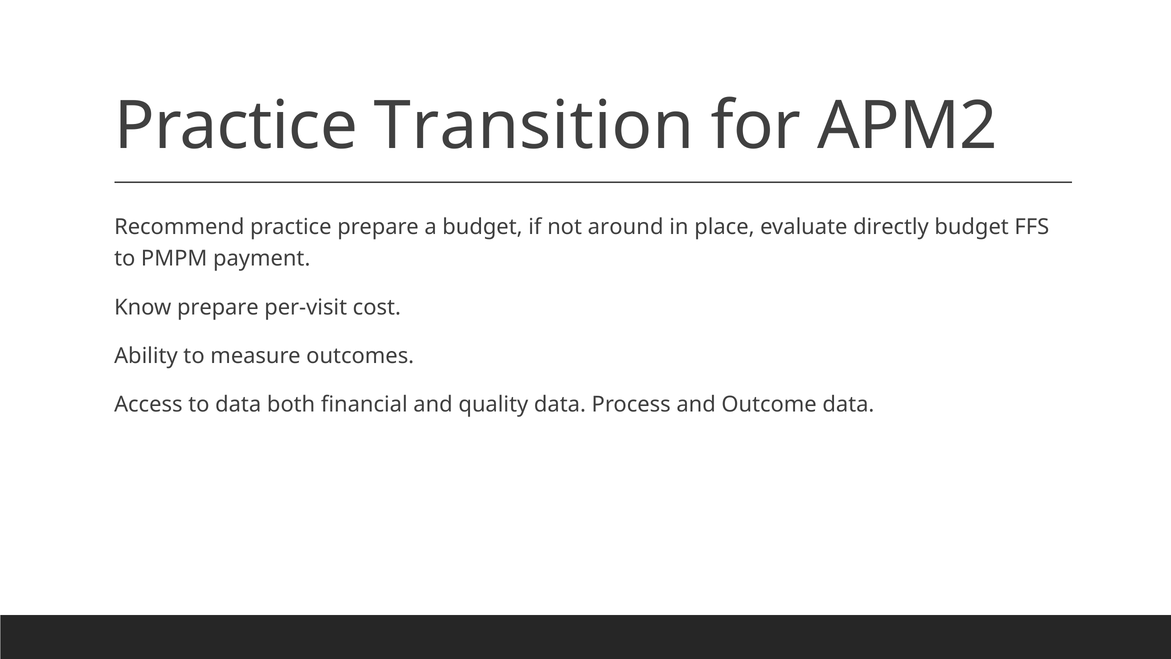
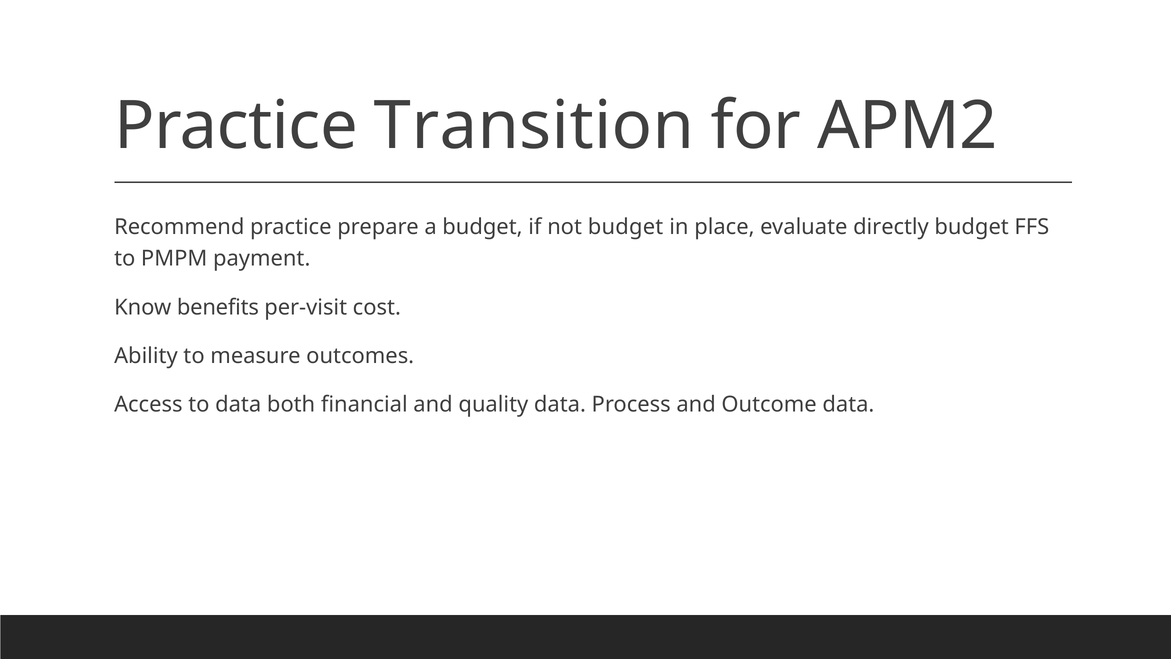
not around: around -> budget
Know prepare: prepare -> benefits
